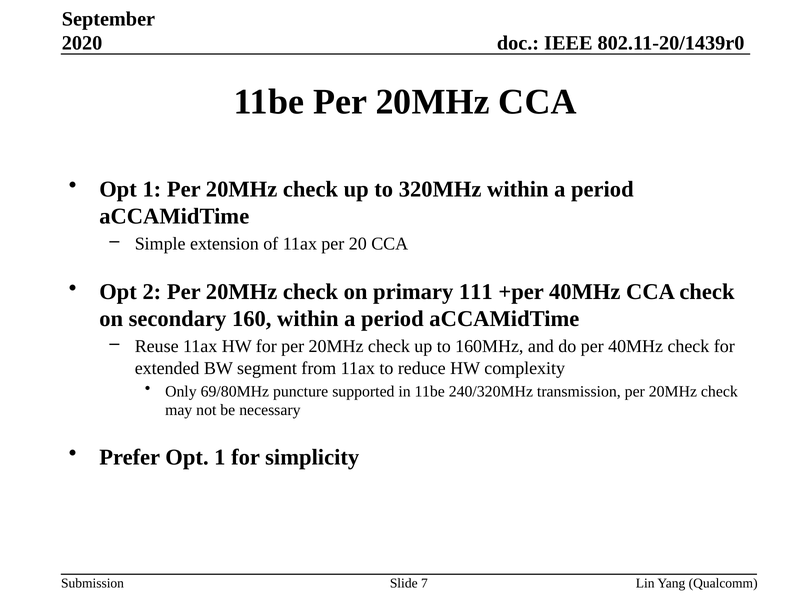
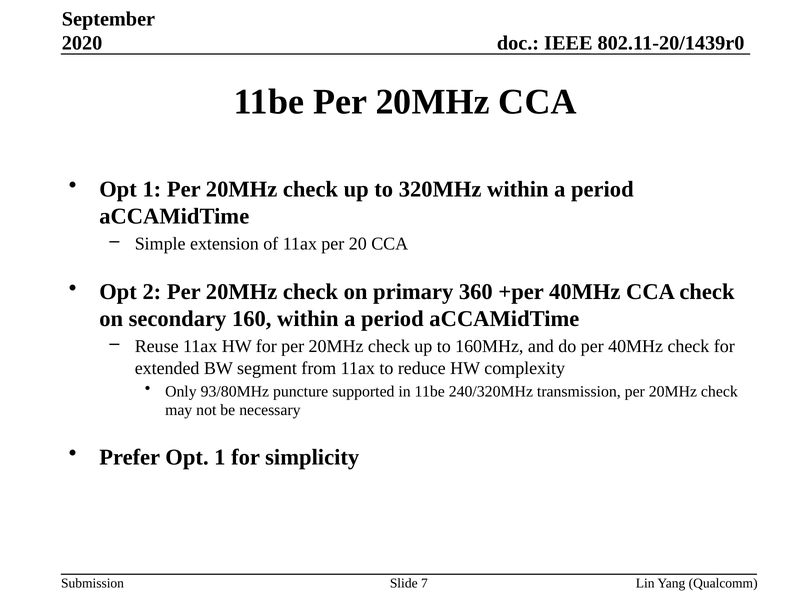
111: 111 -> 360
69/80MHz: 69/80MHz -> 93/80MHz
